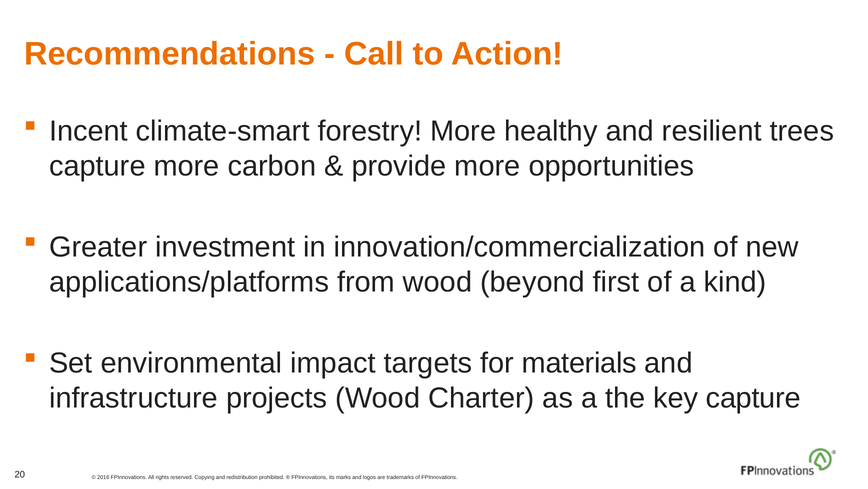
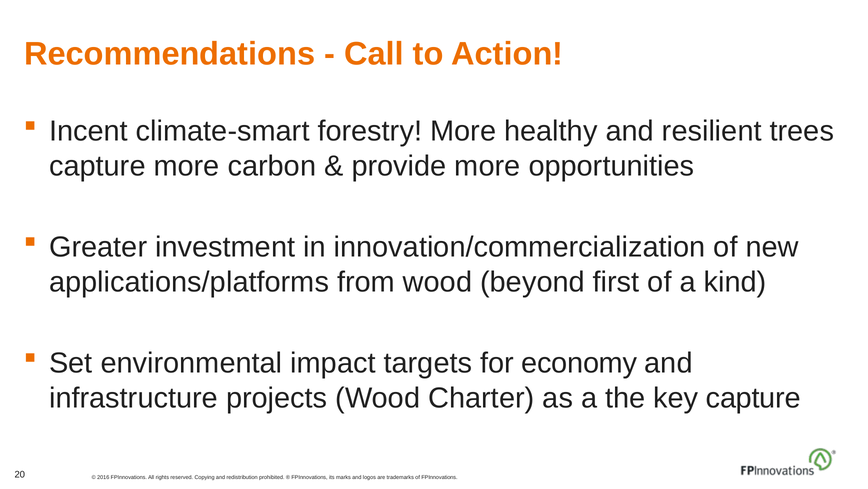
materials: materials -> economy
